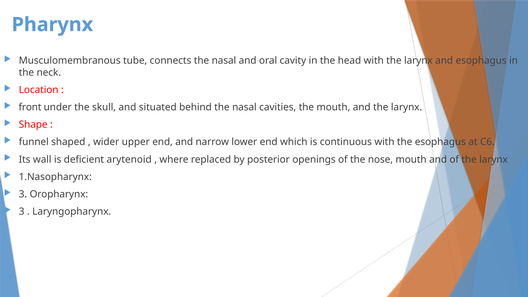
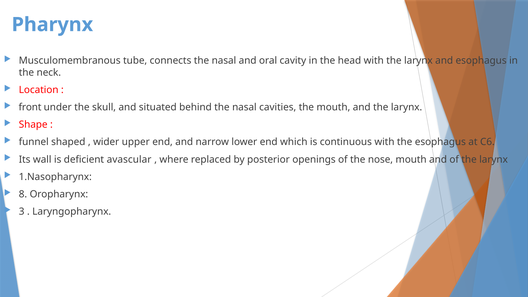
arytenoid: arytenoid -> avascular
3 at (23, 194): 3 -> 8
